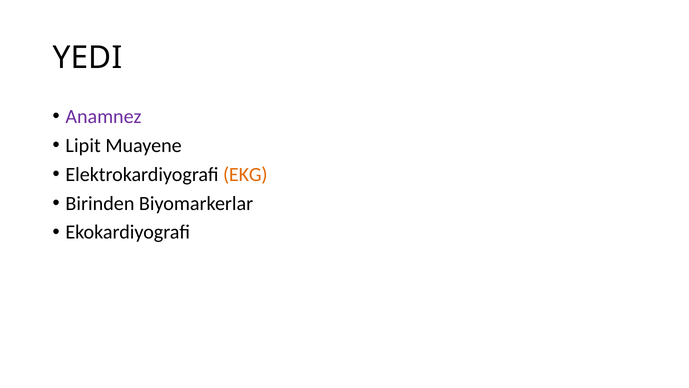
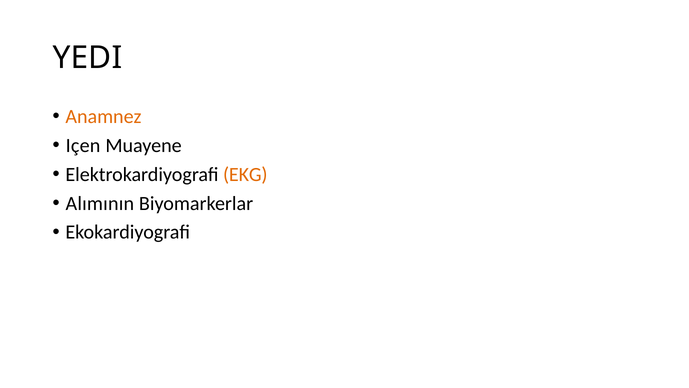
Anamnez colour: purple -> orange
Lipit: Lipit -> Içen
Birinden: Birinden -> Alımının
